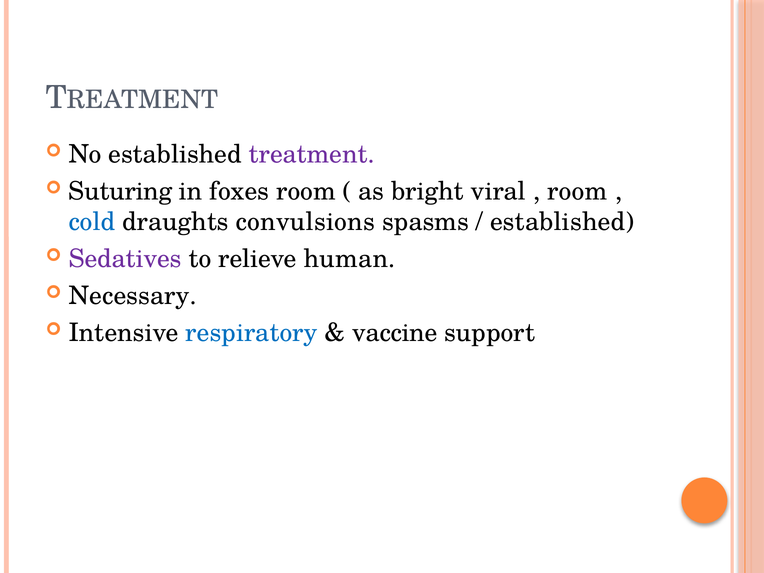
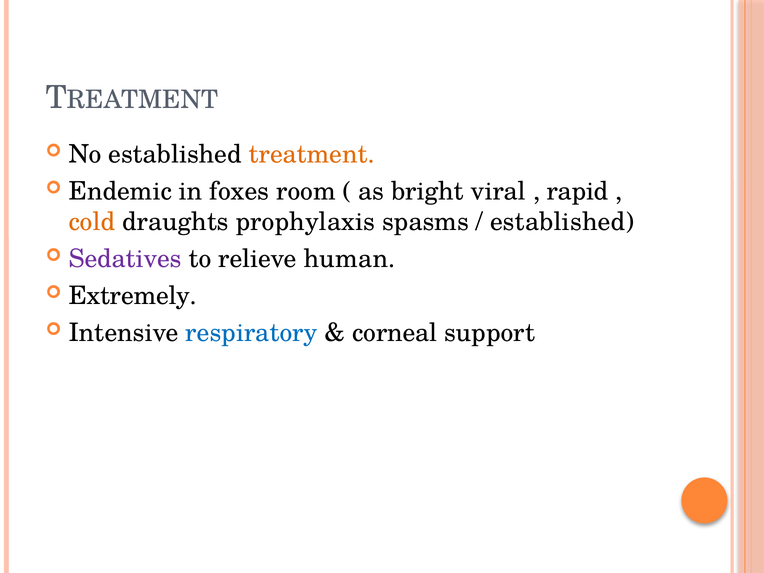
treatment colour: purple -> orange
Suturing: Suturing -> Endemic
room at (578, 191): room -> rapid
cold colour: blue -> orange
convulsions: convulsions -> prophylaxis
Necessary: Necessary -> Extremely
vaccine: vaccine -> corneal
